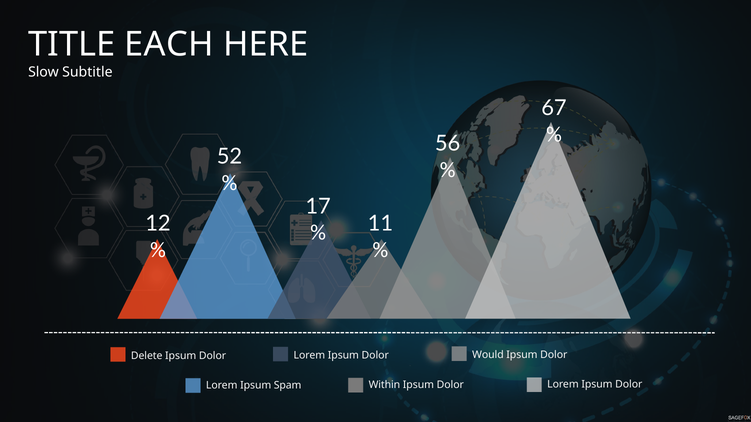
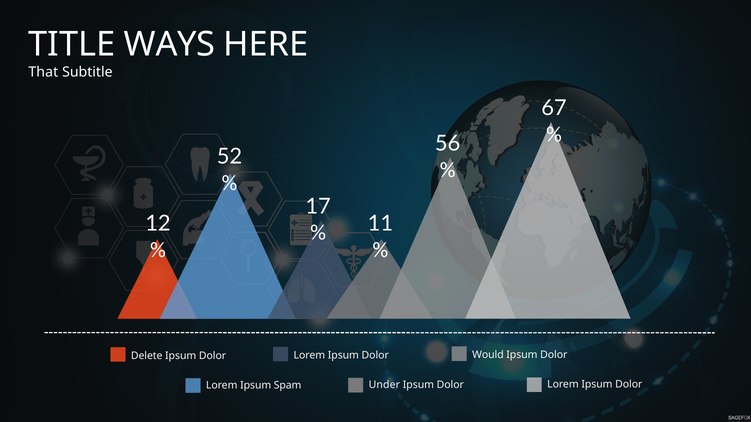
EACH: EACH -> WAYS
Slow: Slow -> That
Within: Within -> Under
